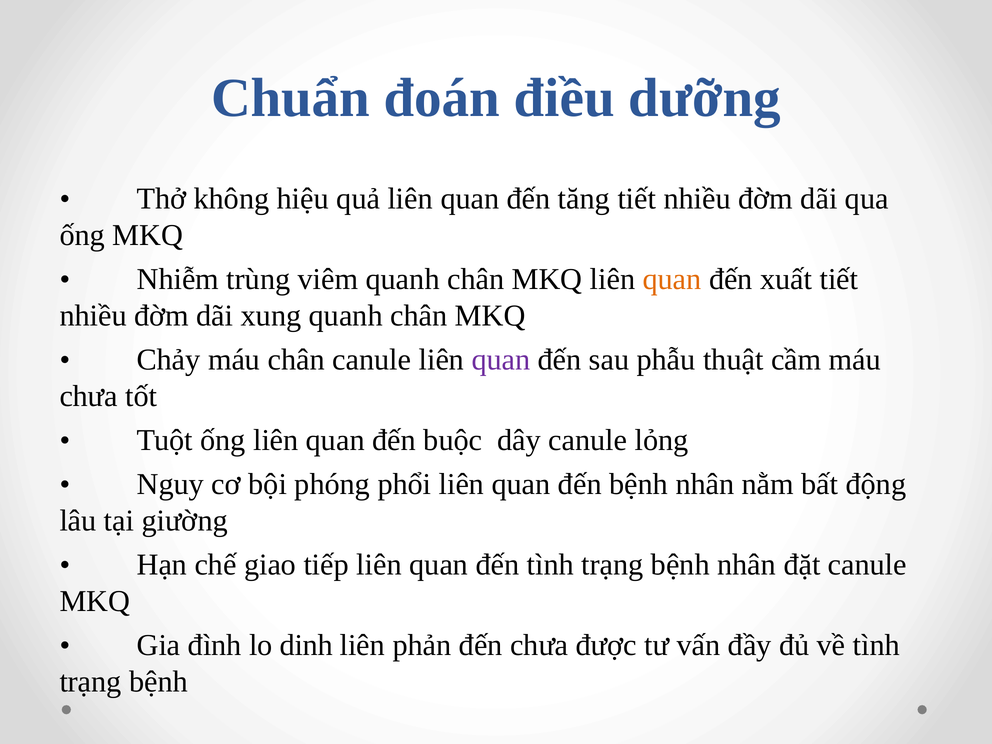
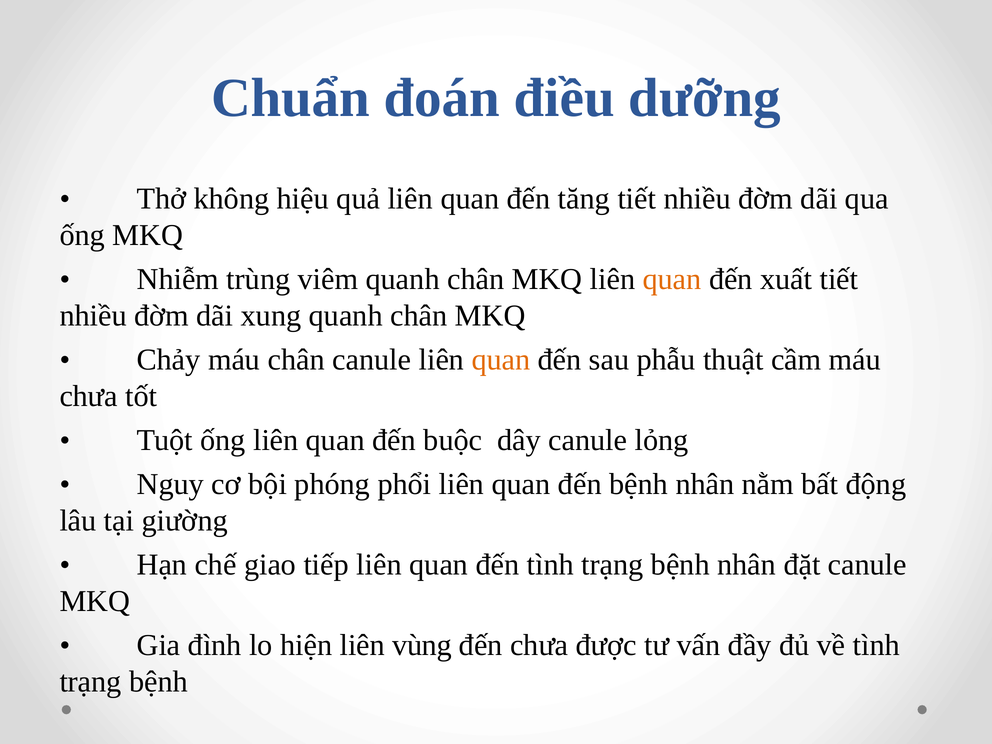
quan at (501, 360) colour: purple -> orange
dinh: dinh -> hiện
phản: phản -> vùng
